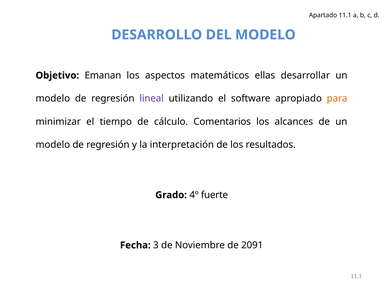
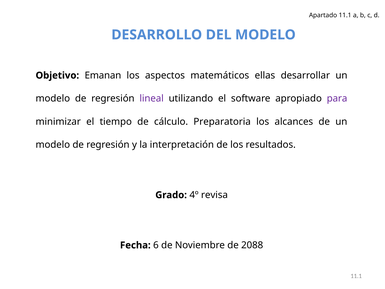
para colour: orange -> purple
Comentarios: Comentarios -> Preparatoria
fuerte: fuerte -> revisa
3: 3 -> 6
2091: 2091 -> 2088
